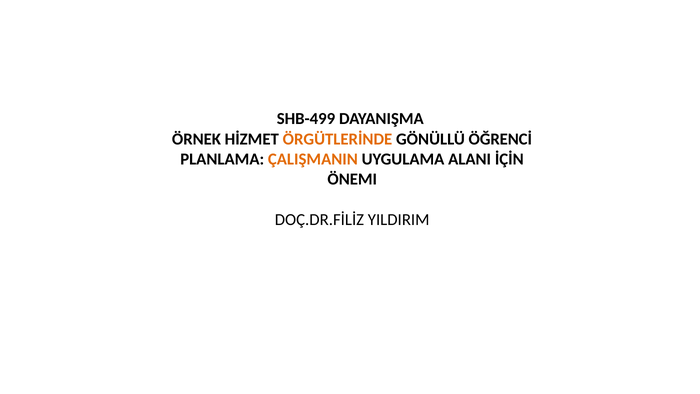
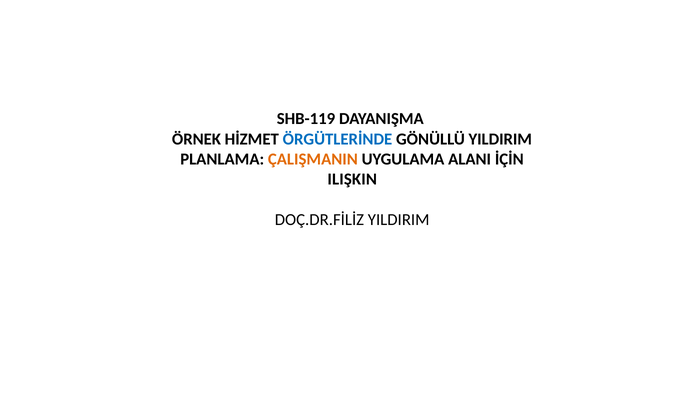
SHB-499: SHB-499 -> SHB-119
ÖRGÜTLERİNDE colour: orange -> blue
GÖNÜLLÜ ÖĞRENCİ: ÖĞRENCİ -> YILDIRIM
ÖNEMI: ÖNEMI -> ILIŞKIN
